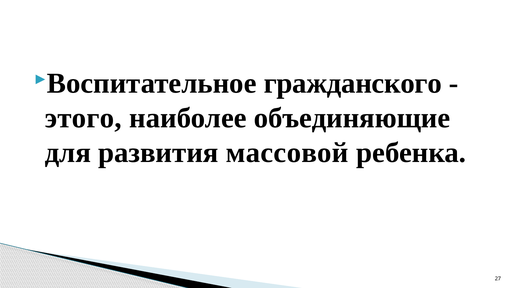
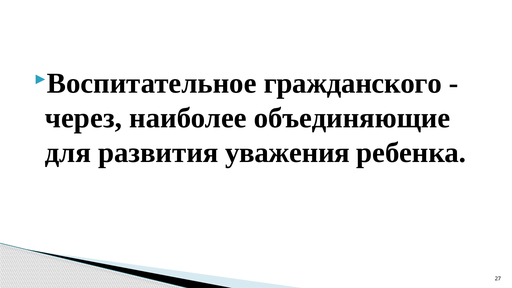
этого: этого -> через
массовой: массовой -> уважения
